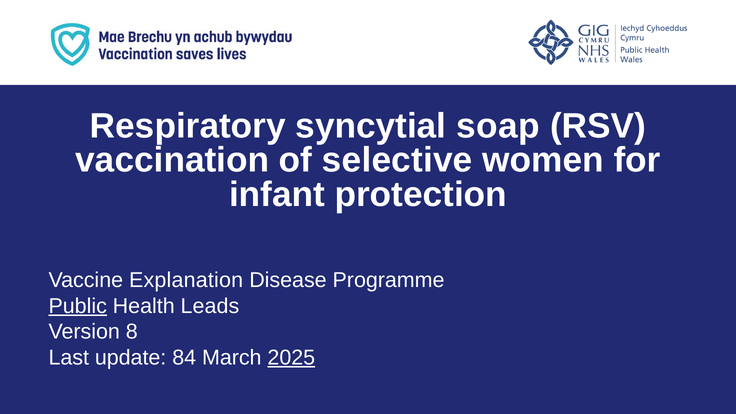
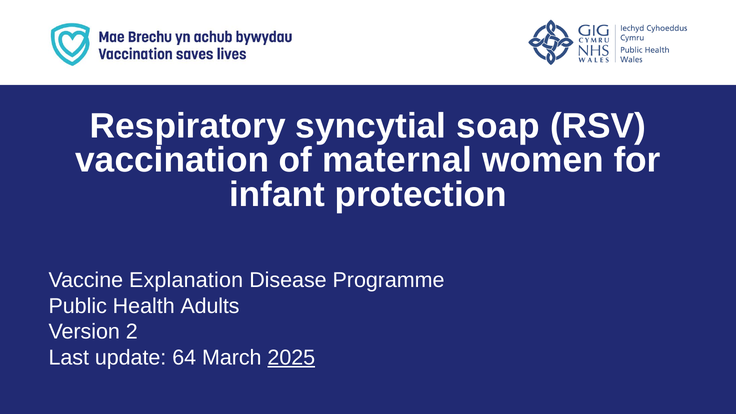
selective: selective -> maternal
Public underline: present -> none
Leads: Leads -> Adults
8: 8 -> 2
84: 84 -> 64
